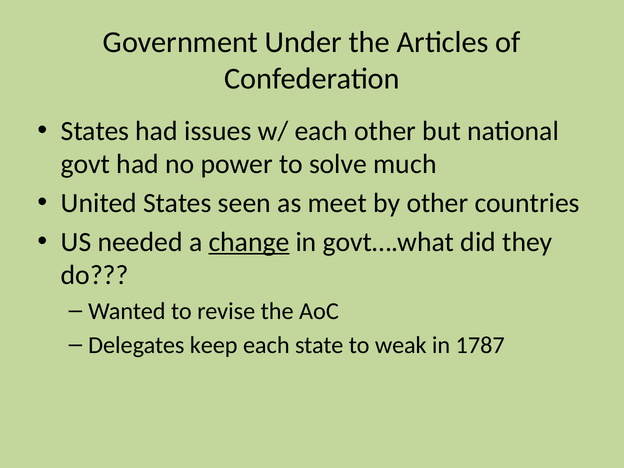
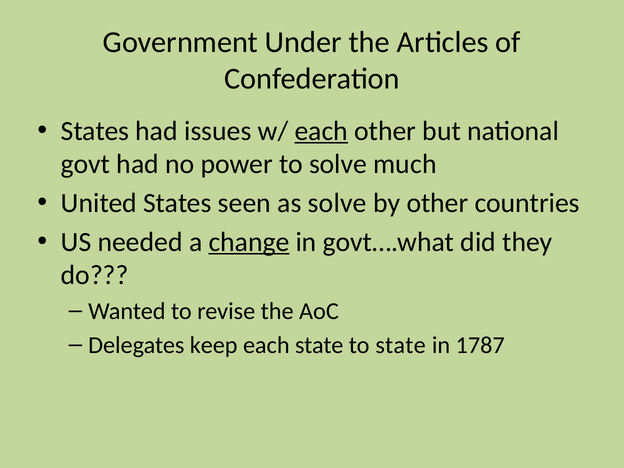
each at (321, 131) underline: none -> present
as meet: meet -> solve
to weak: weak -> state
